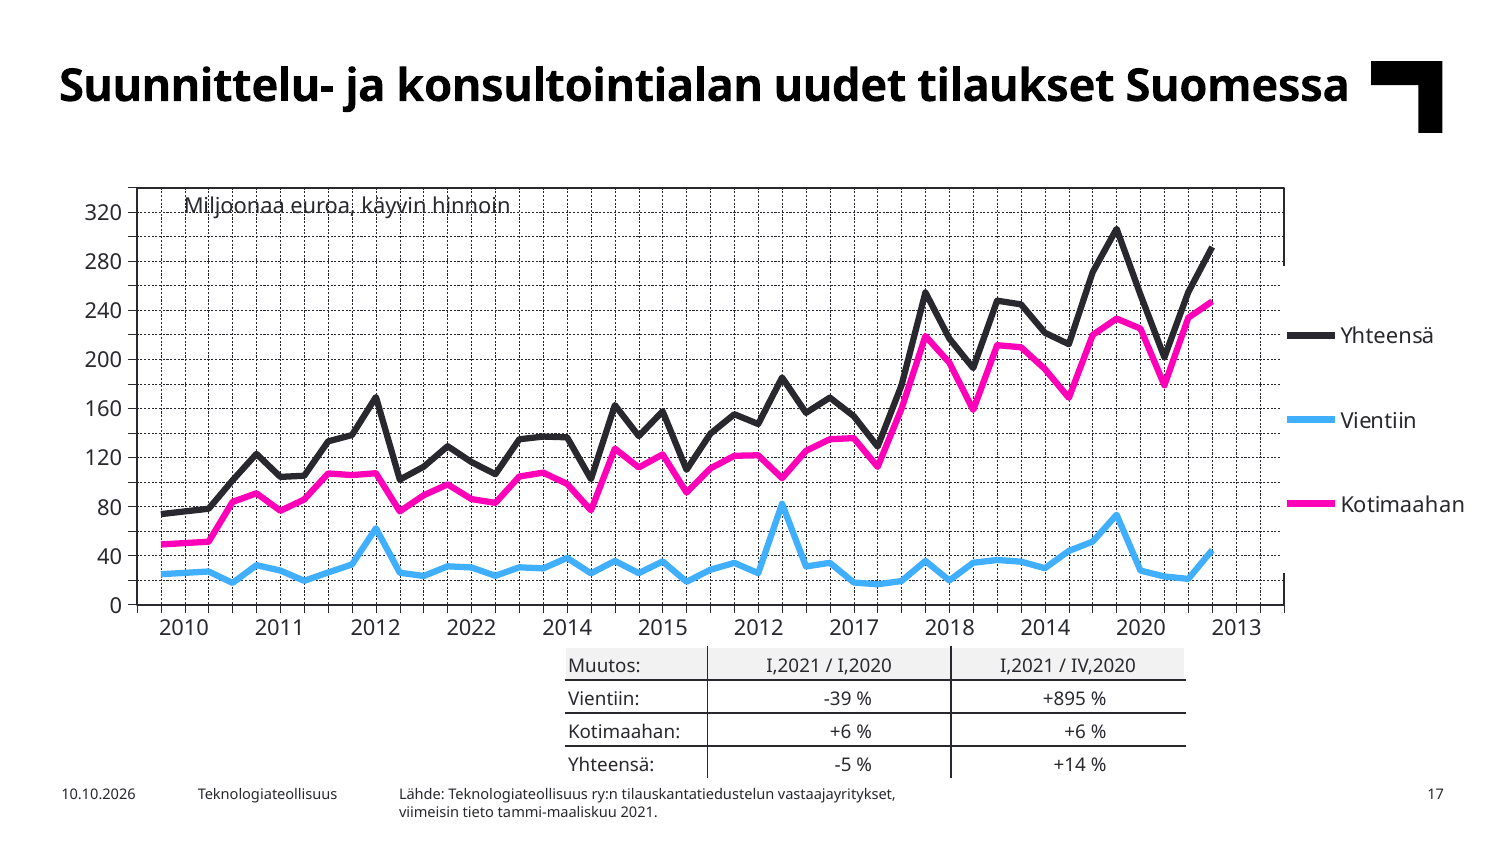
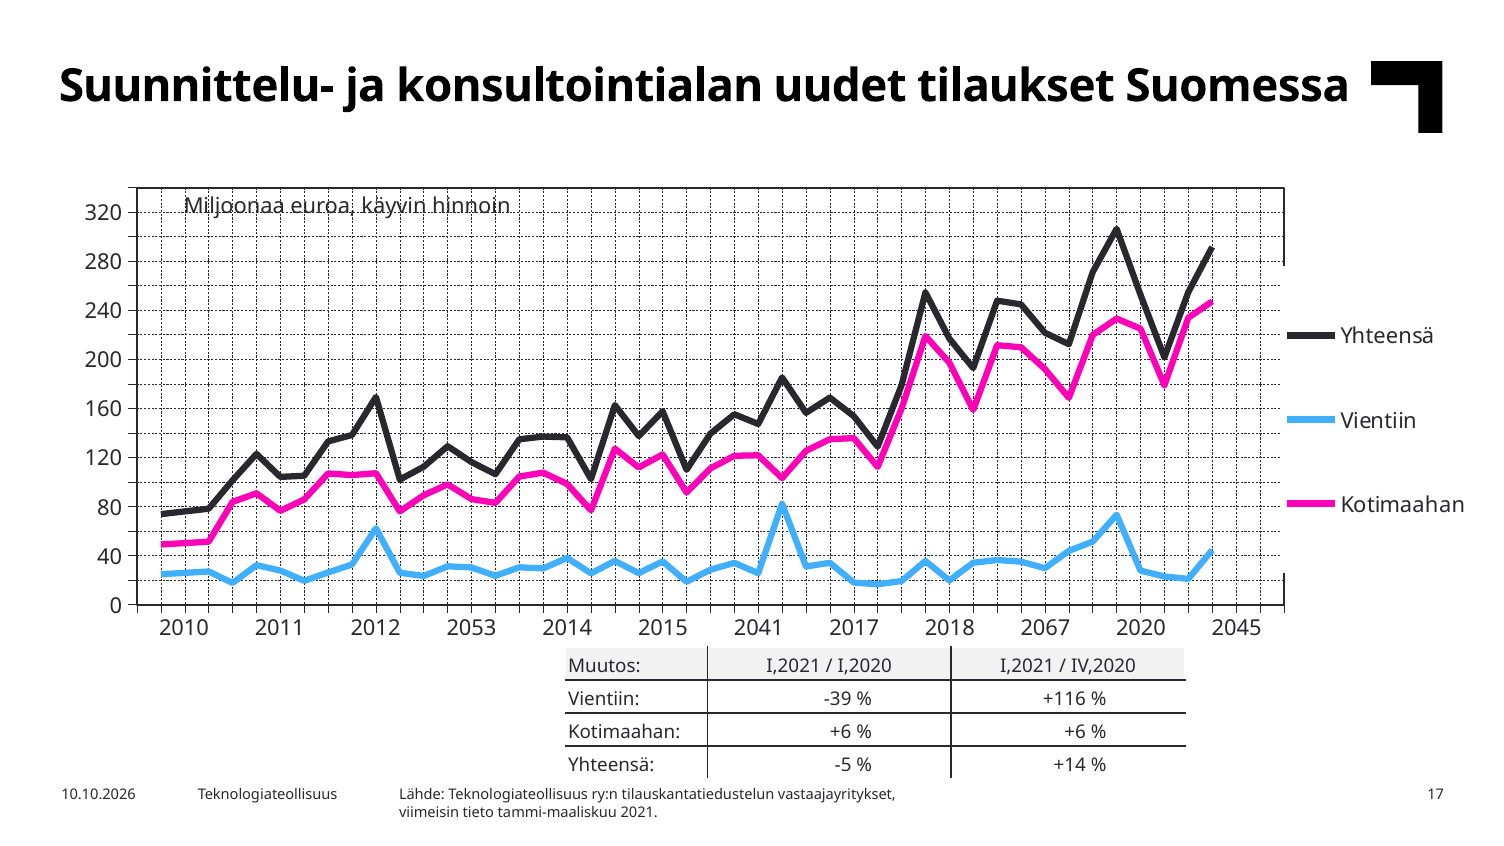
2022: 2022 -> 2053
2015 2012: 2012 -> 2041
2018 2014: 2014 -> 2067
2013: 2013 -> 2045
+895: +895 -> +116
